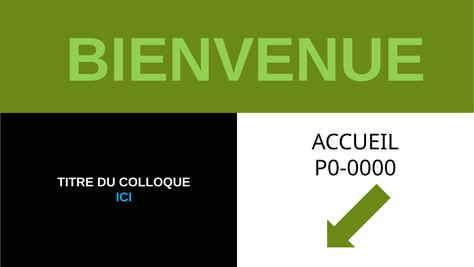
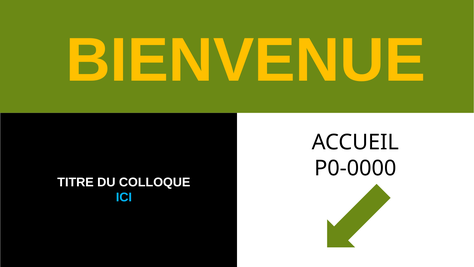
BIENVENUE colour: light green -> yellow
